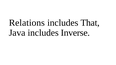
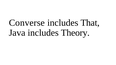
Relations: Relations -> Converse
Inverse: Inverse -> Theory
